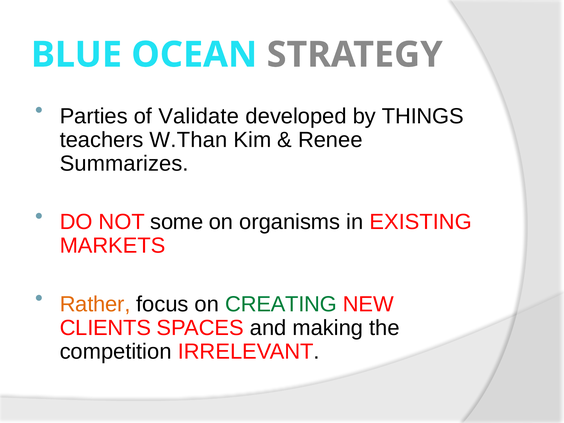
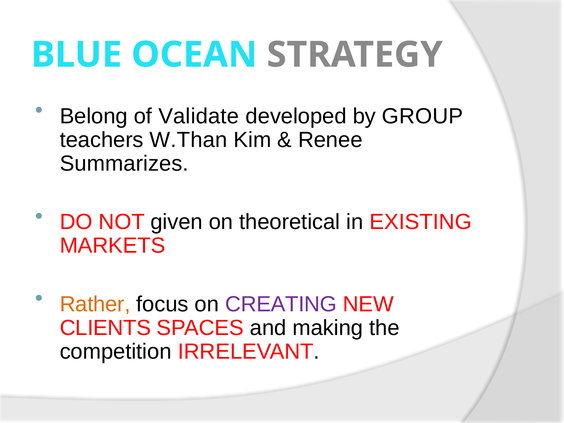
Parties: Parties -> Belong
THINGS: THINGS -> GROUP
some: some -> given
organisms: organisms -> theoretical
CREATING colour: green -> purple
